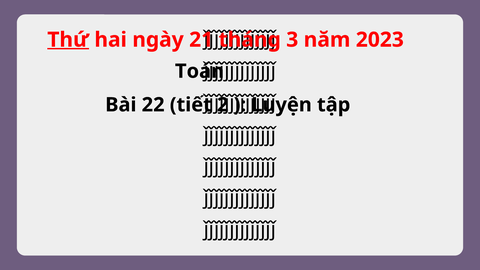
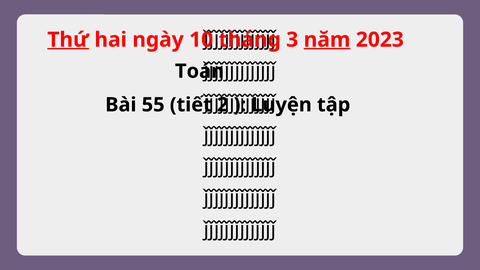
21: 21 -> 10
năm underline: none -> present
22: 22 -> 55
